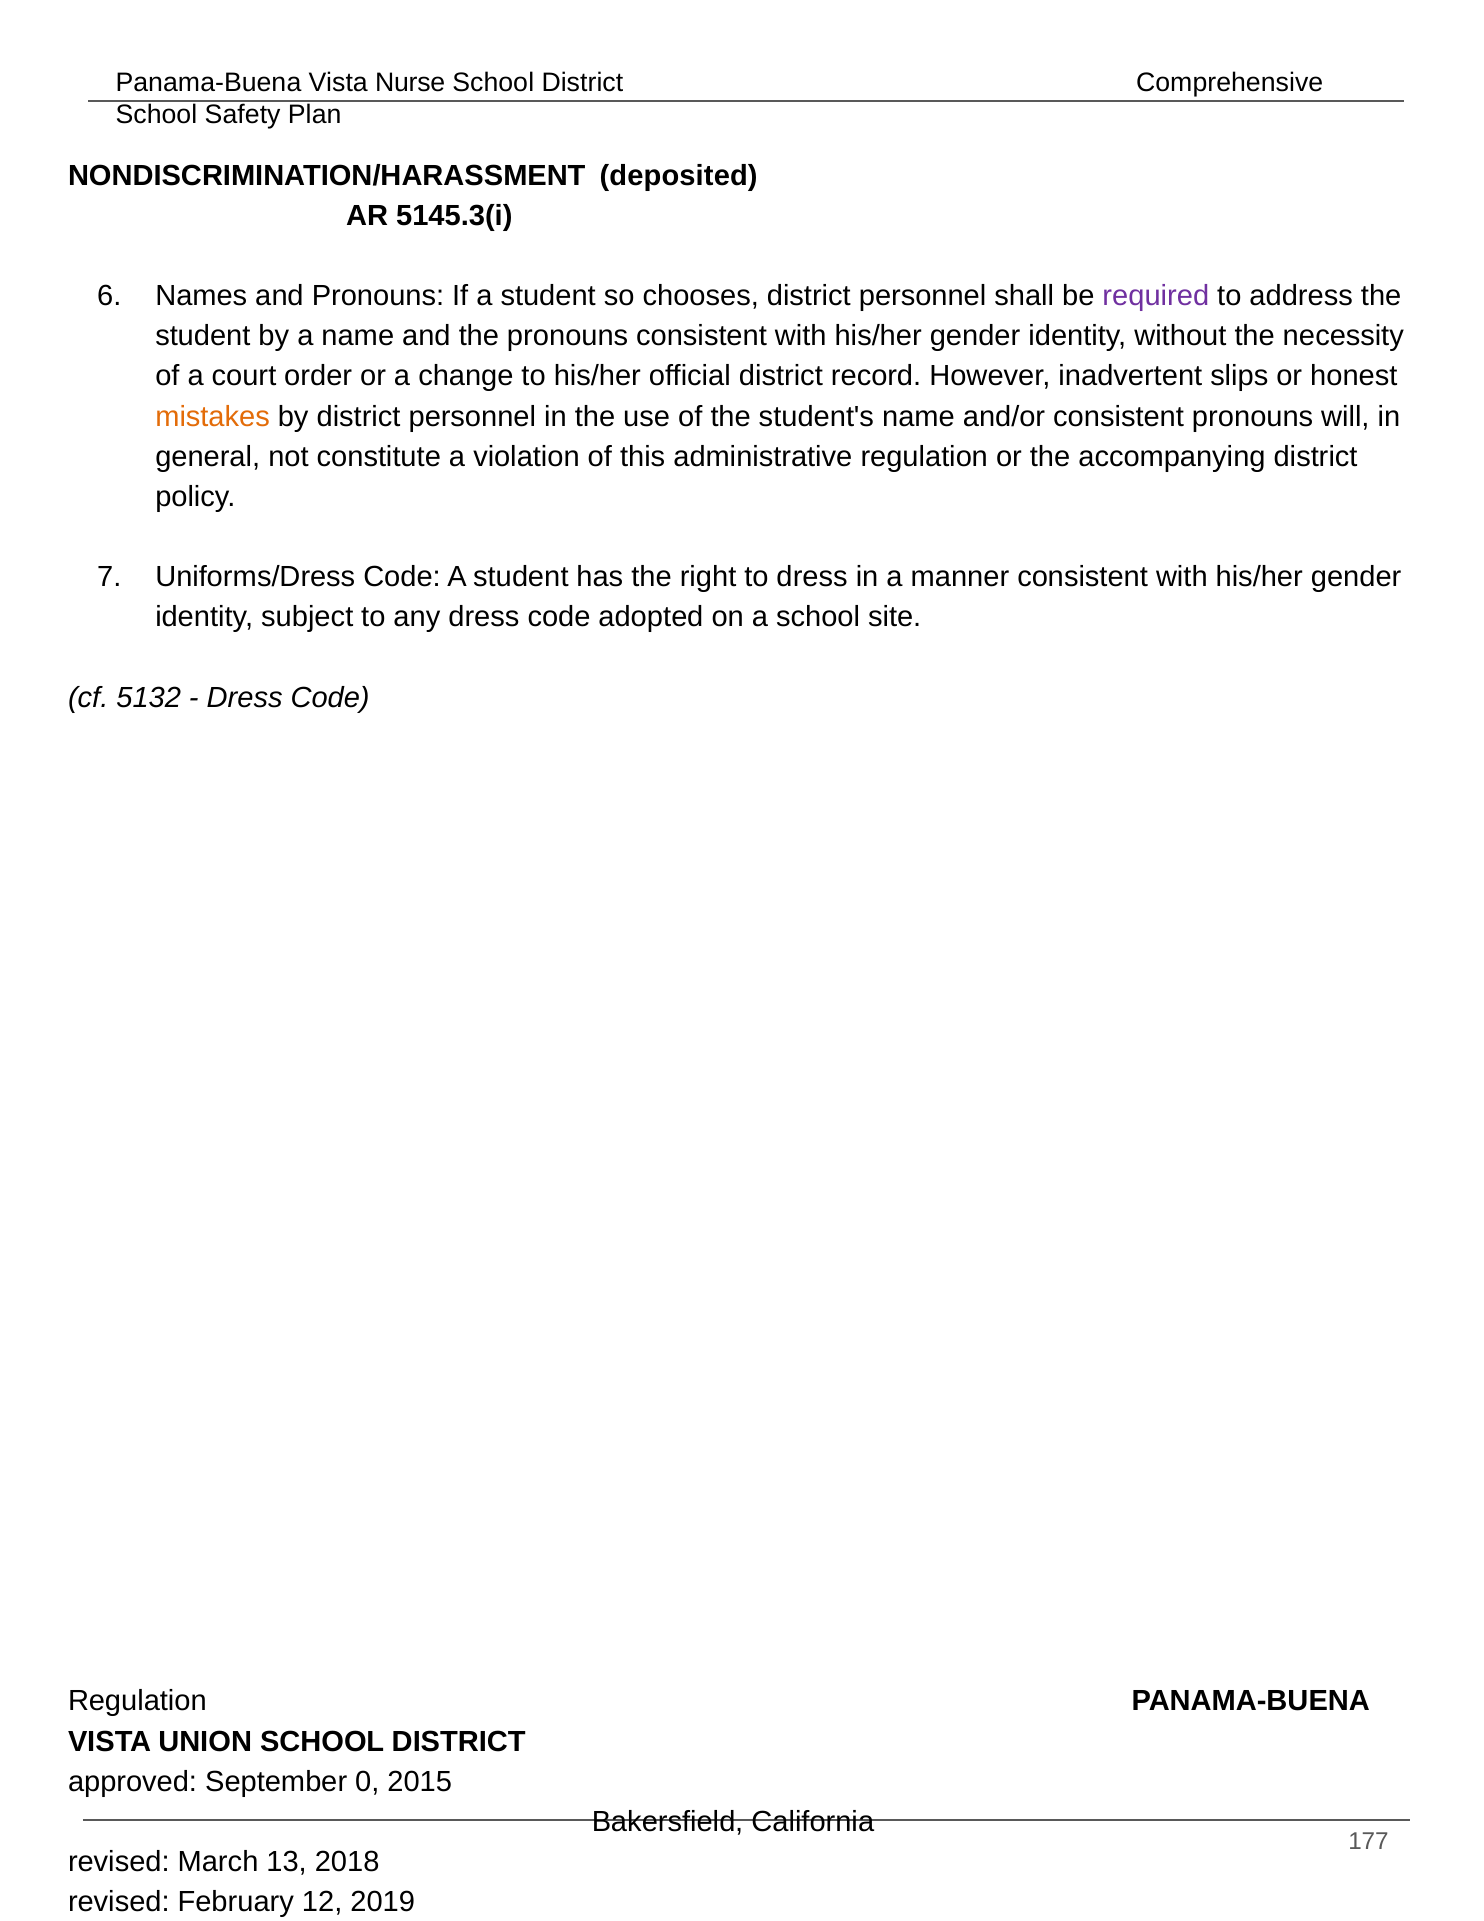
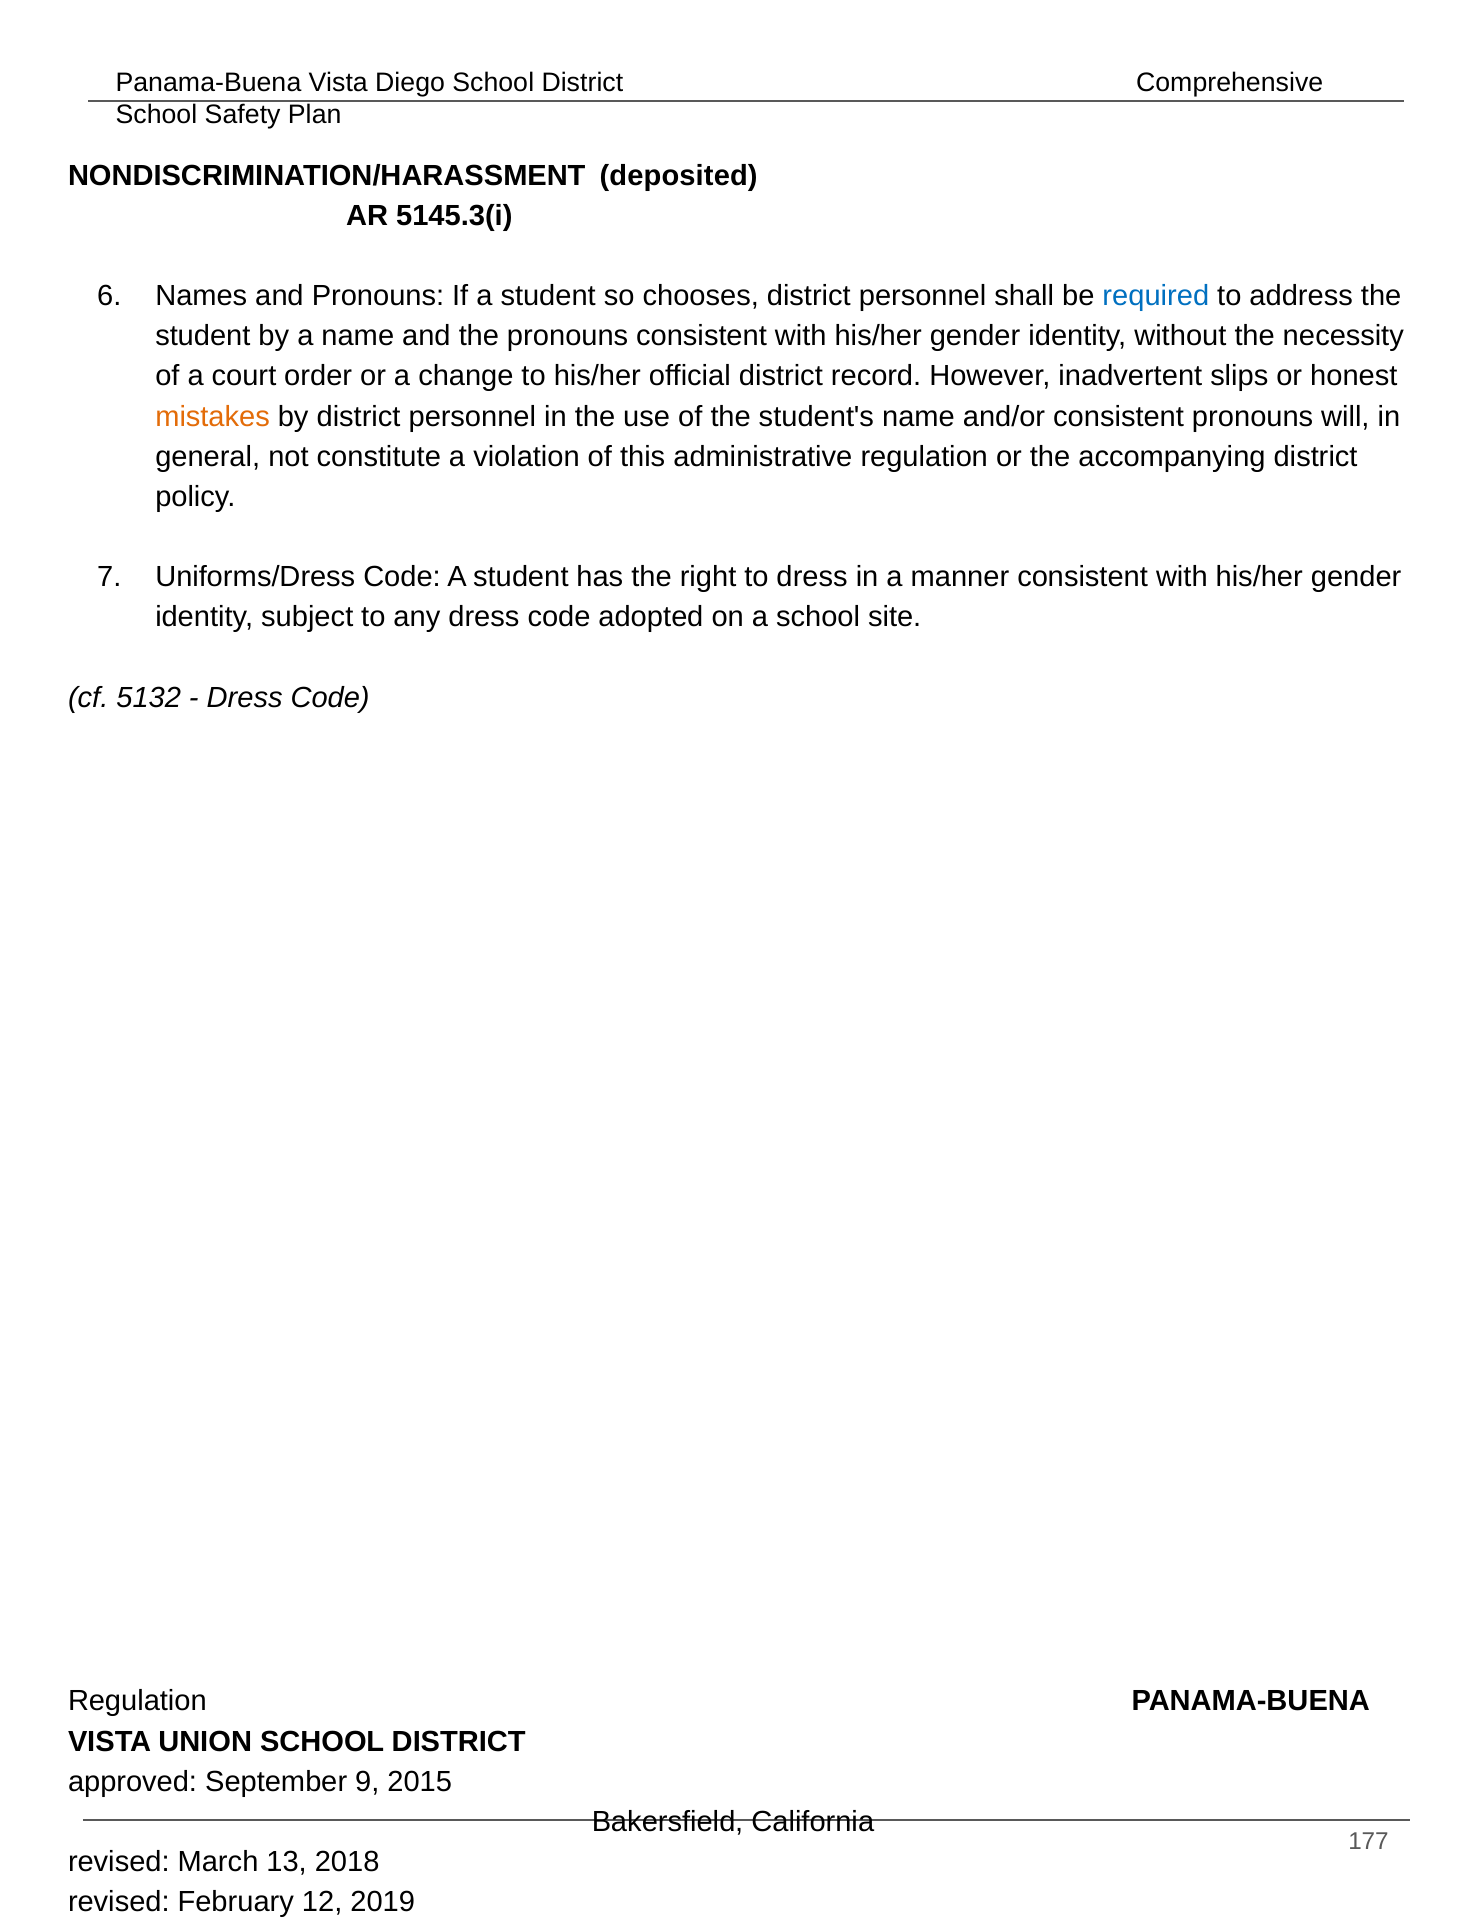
Nurse: Nurse -> Diego
required colour: purple -> blue
0: 0 -> 9
